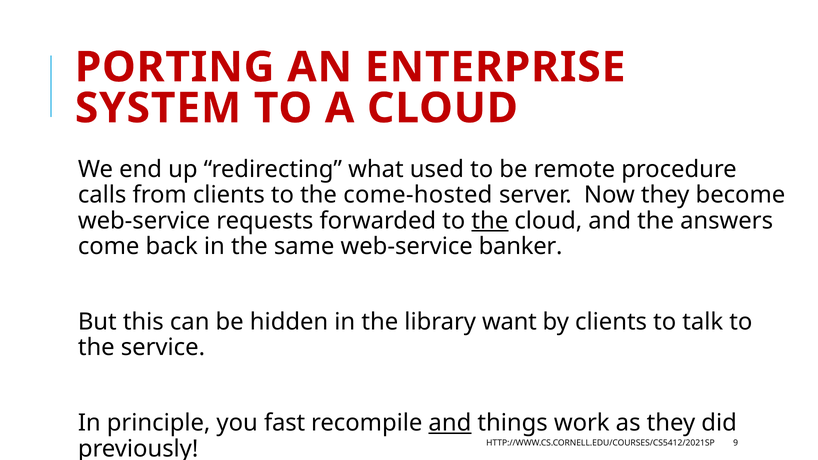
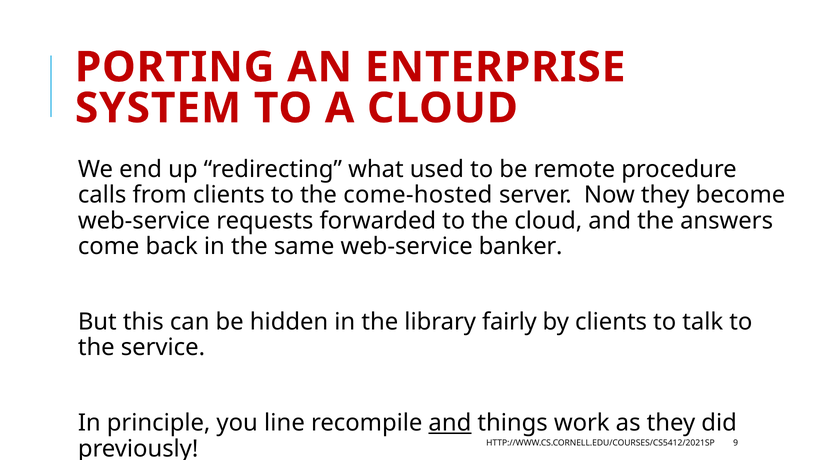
the at (490, 221) underline: present -> none
want: want -> fairly
fast: fast -> line
